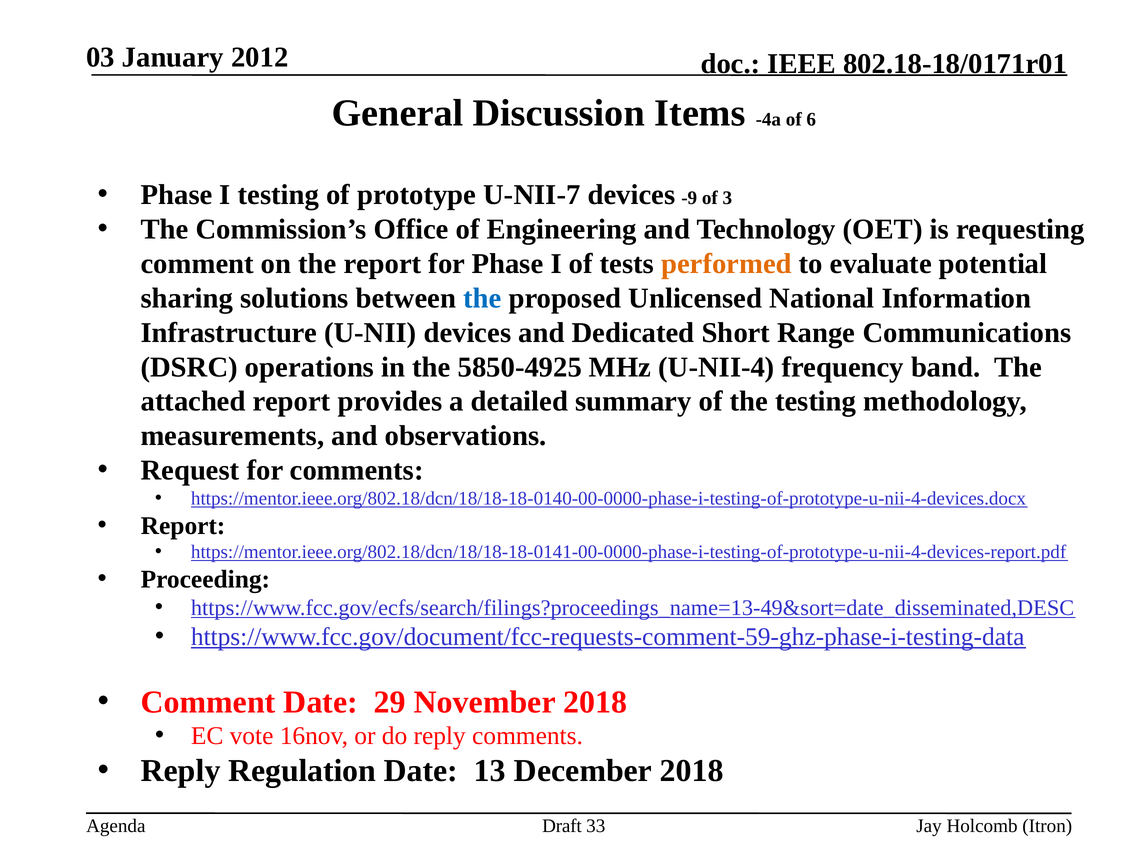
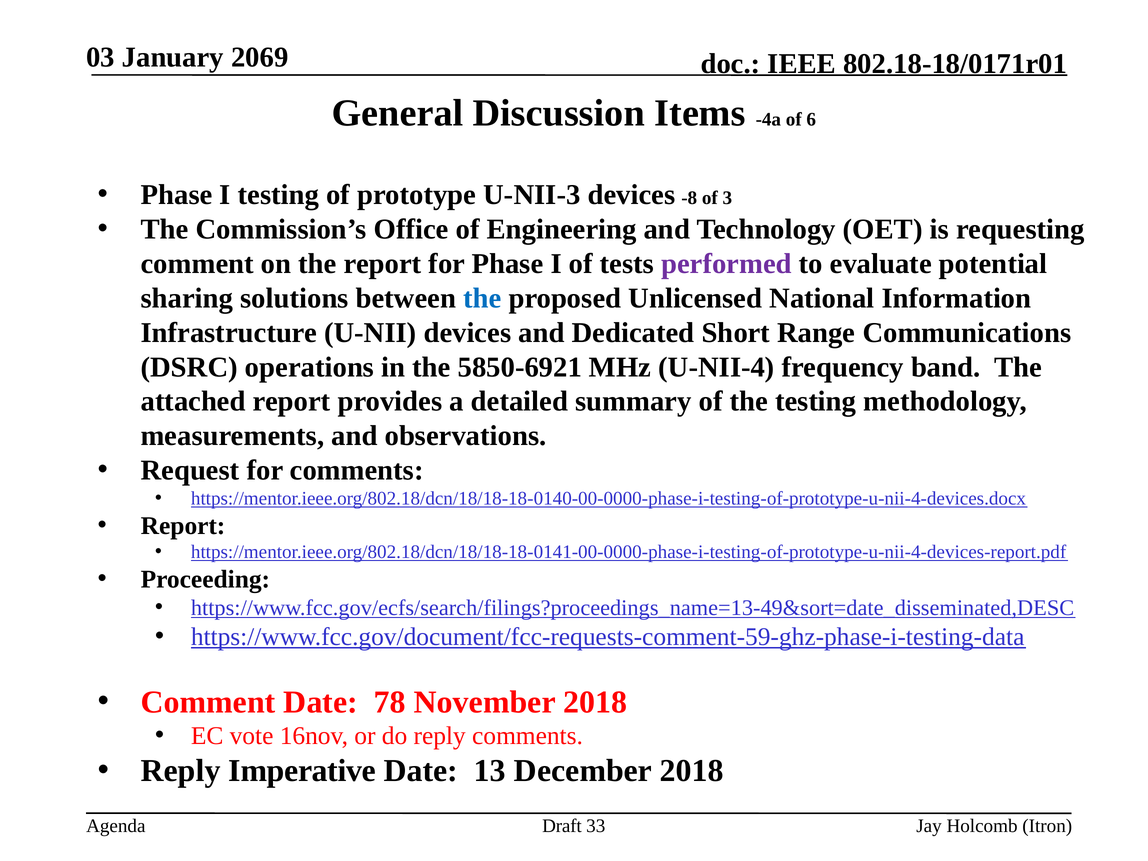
2012: 2012 -> 2069
U-NII-7: U-NII-7 -> U-NII-3
-9: -9 -> -8
performed colour: orange -> purple
5850-4925: 5850-4925 -> 5850-6921
29: 29 -> 78
Regulation: Regulation -> Imperative
